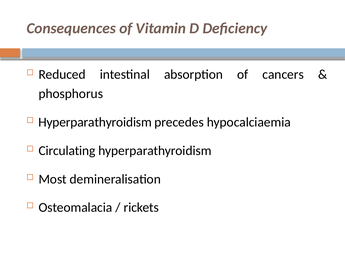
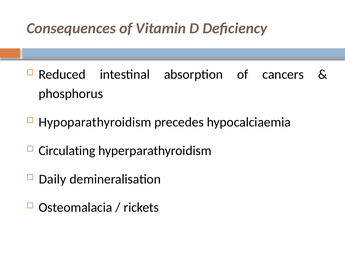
Hyperparathyroidism at (95, 122): Hyperparathyroidism -> Hypoparathyroidism
Most: Most -> Daily
